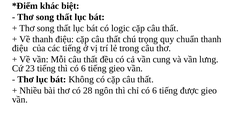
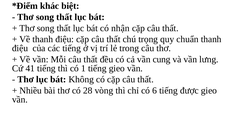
logic: logic -> nhận
23: 23 -> 41
thì có 6: 6 -> 1
ngôn: ngôn -> vòng
